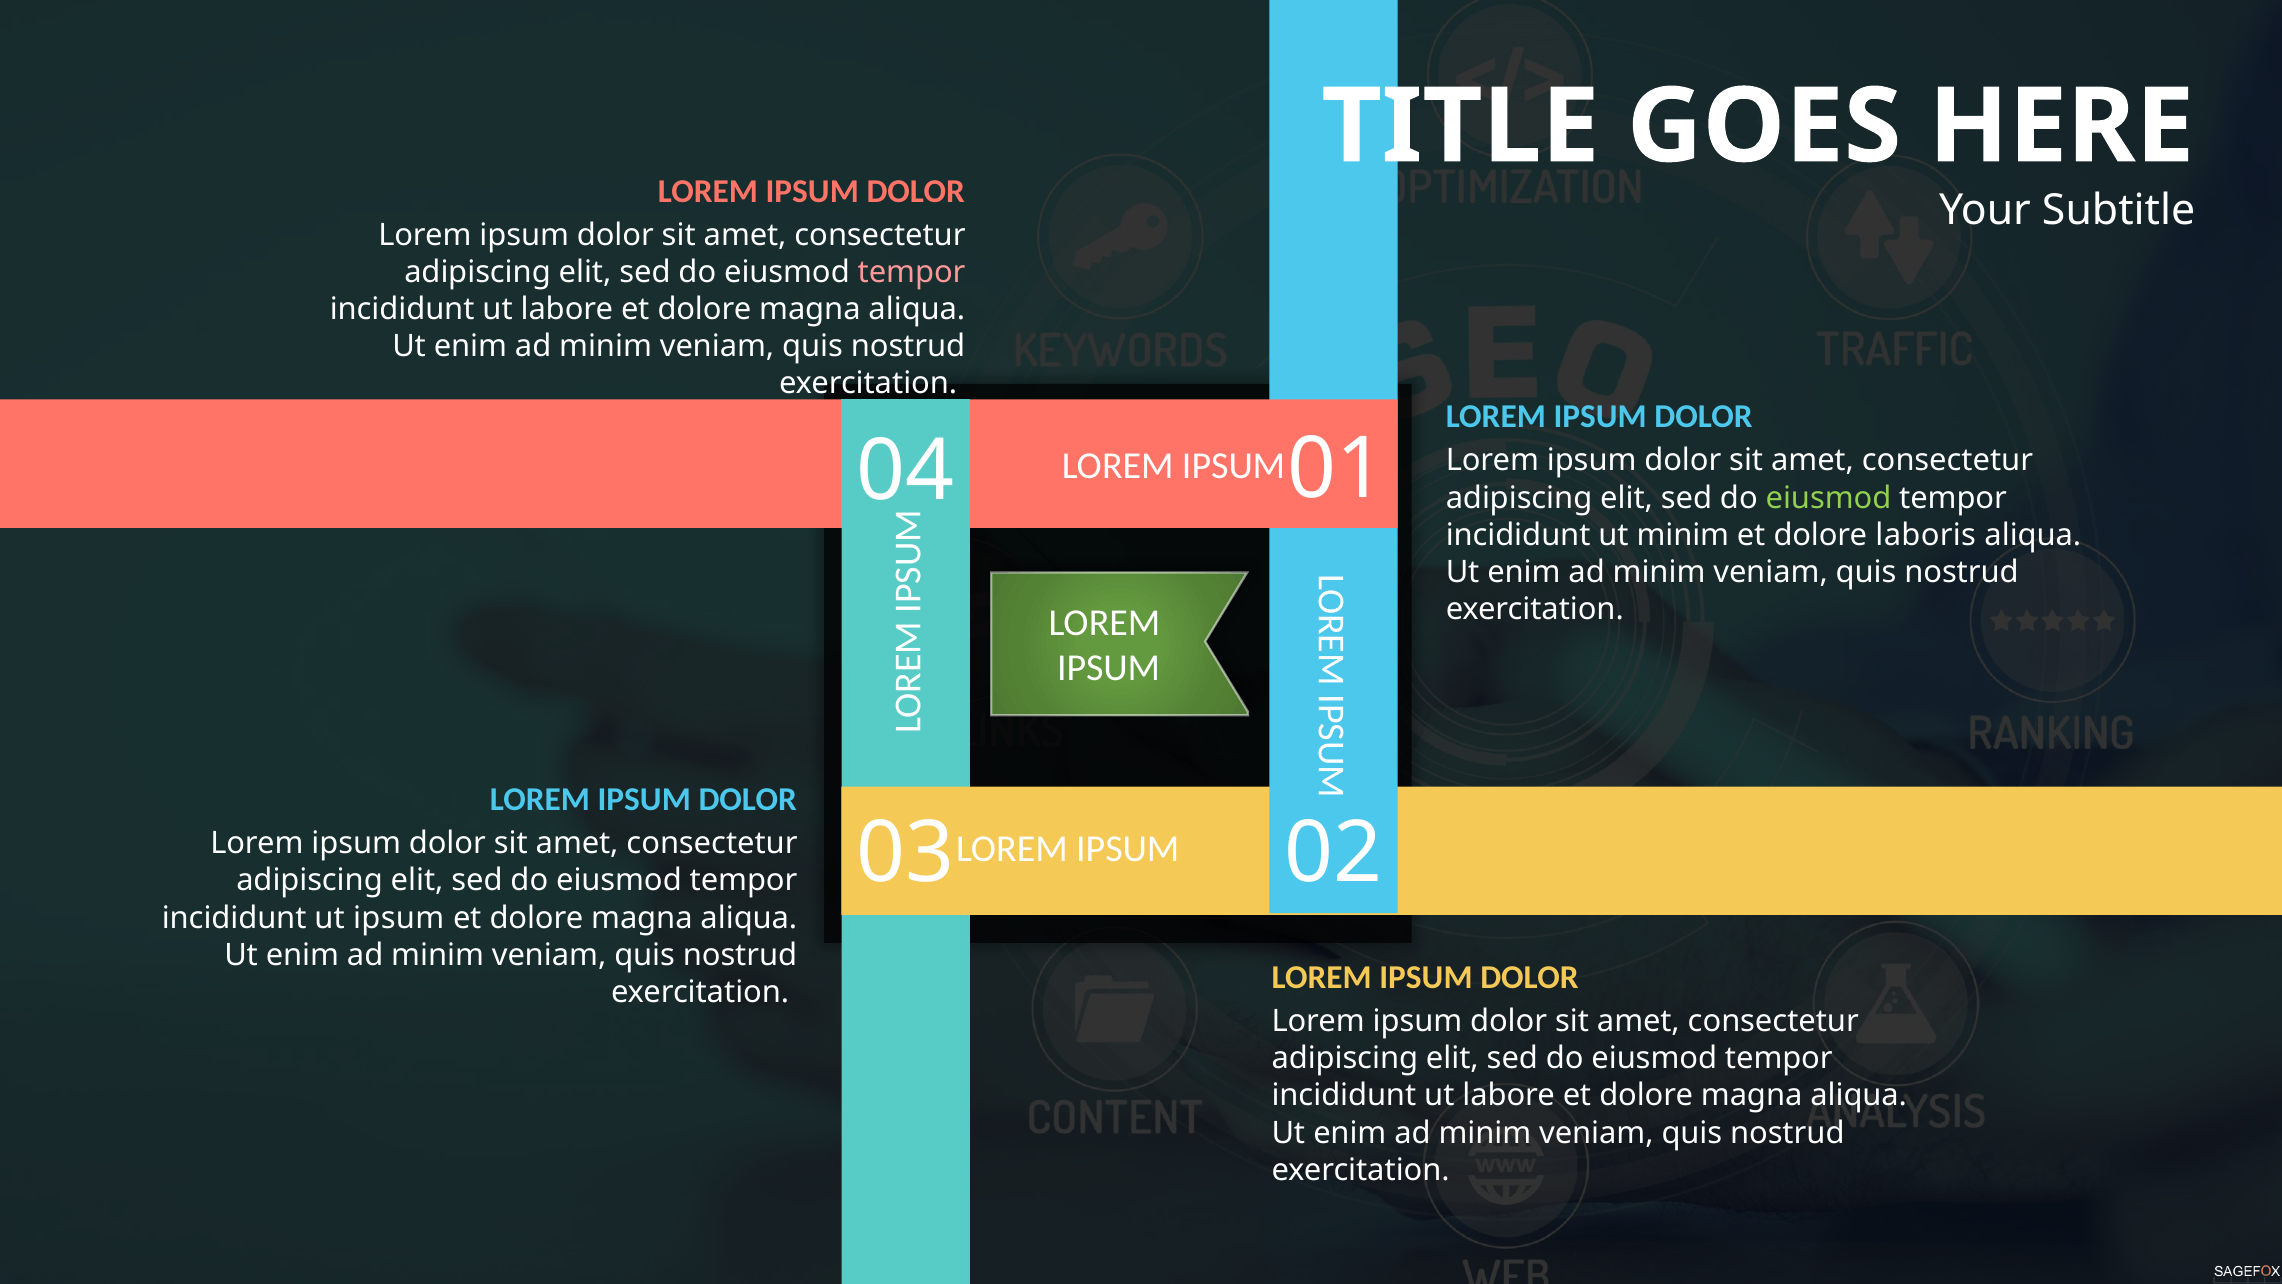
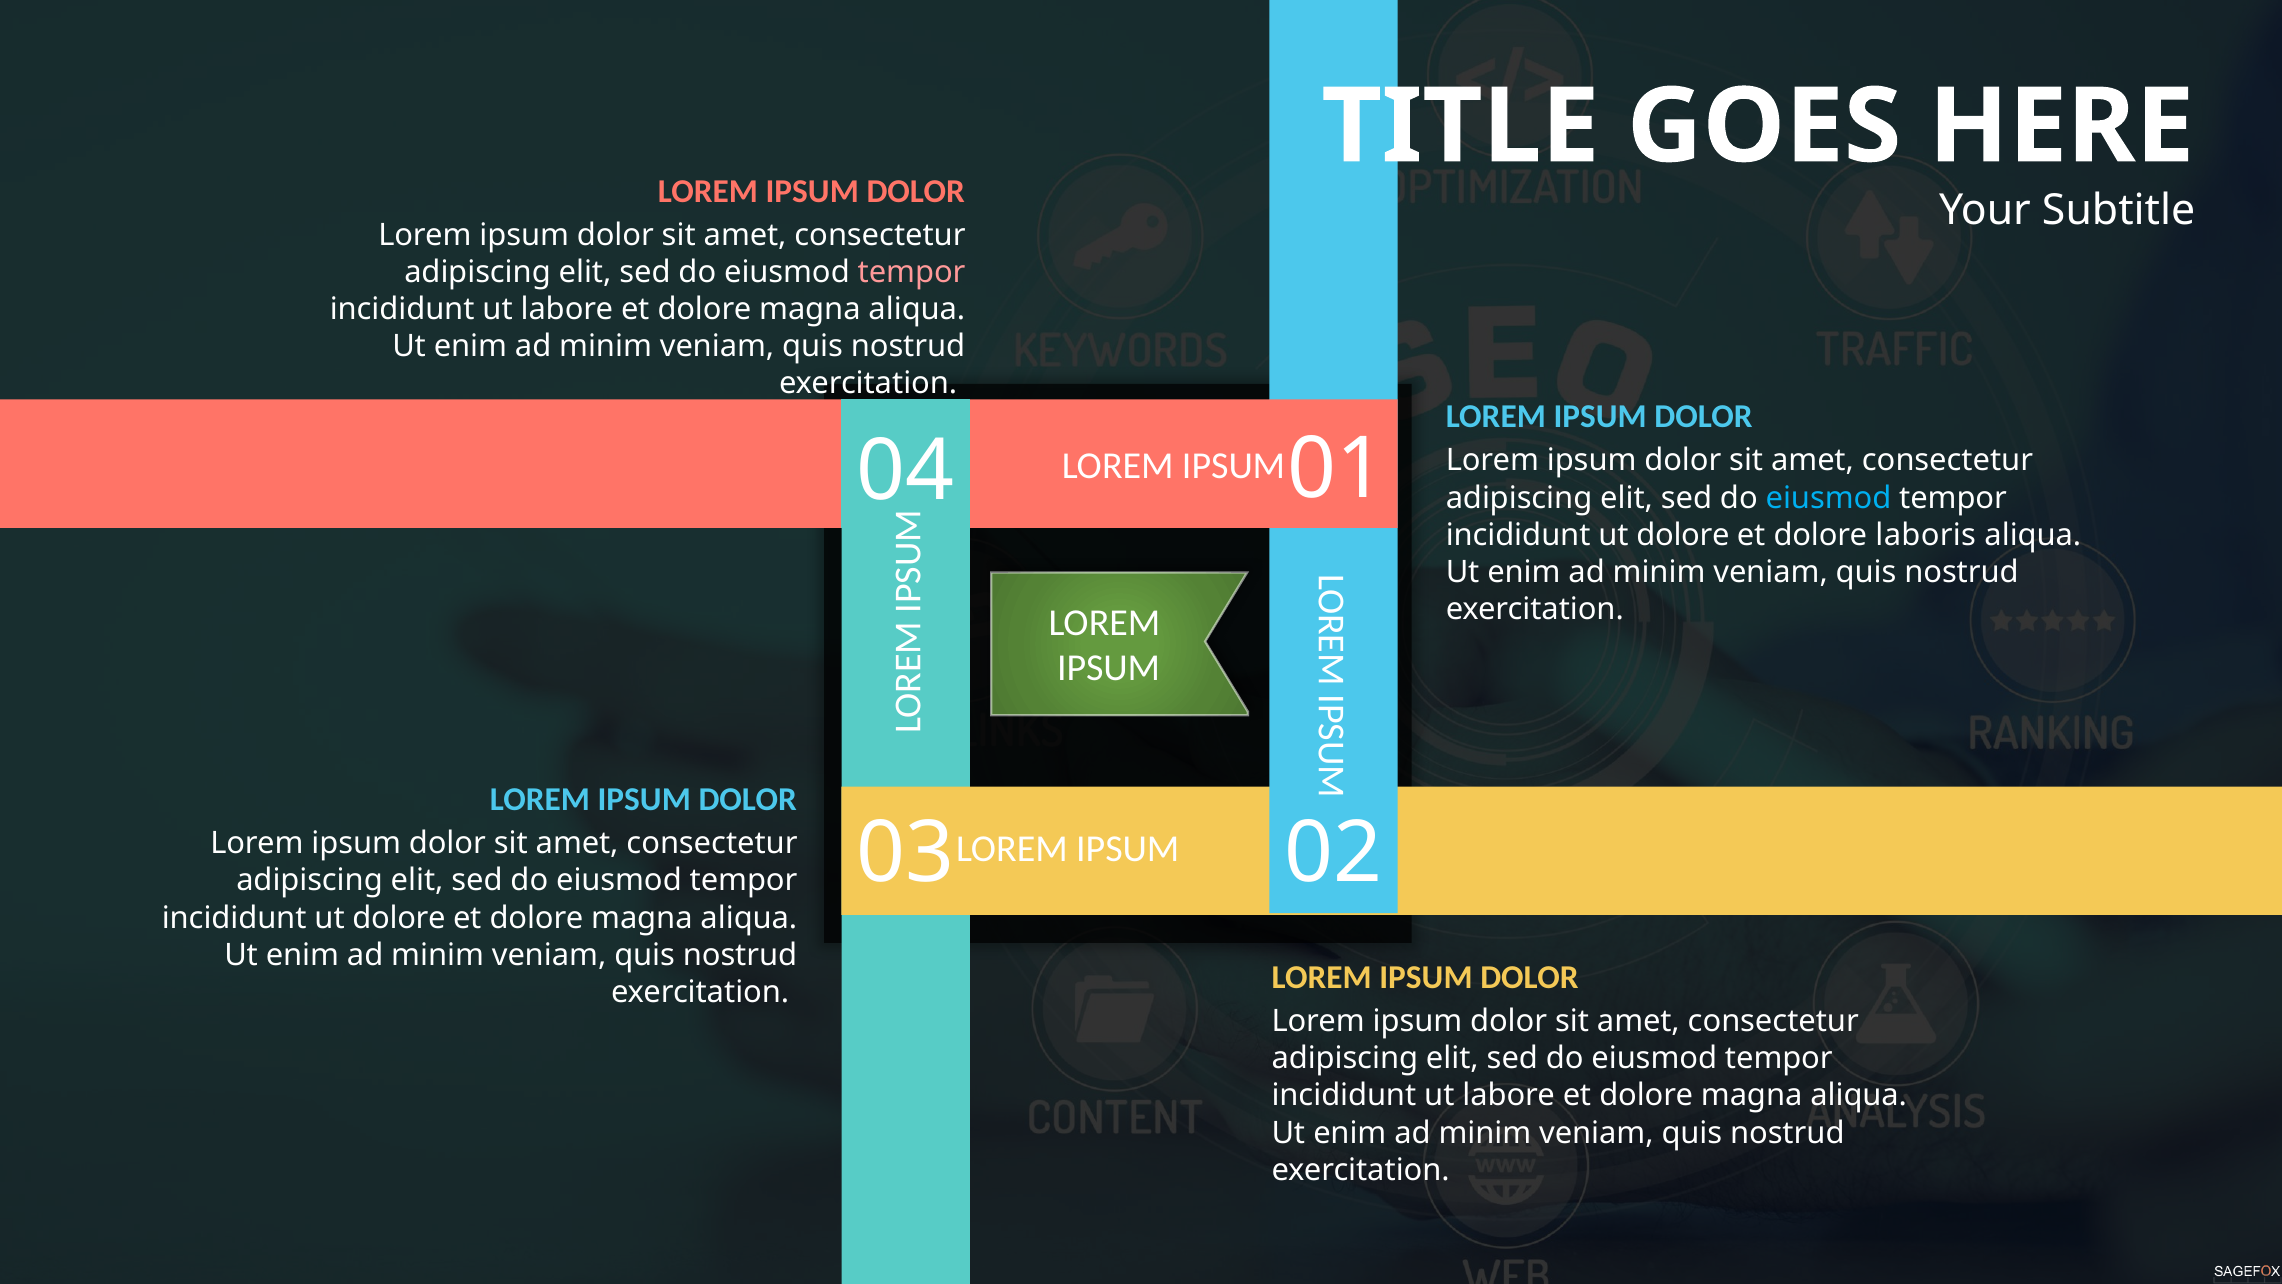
eiusmod at (1829, 498) colour: light green -> light blue
minim at (1683, 535): minim -> dolore
ipsum at (399, 918): ipsum -> dolore
